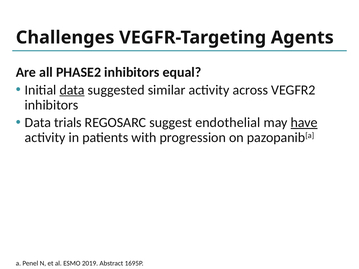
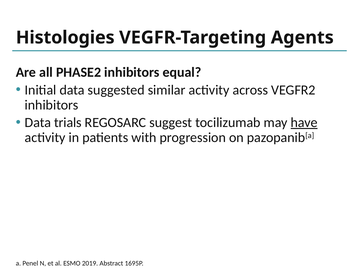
Challenges: Challenges -> Histologies
data at (72, 90) underline: present -> none
endothelial: endothelial -> tocilizumab
